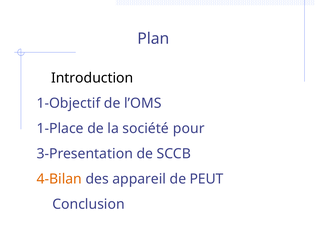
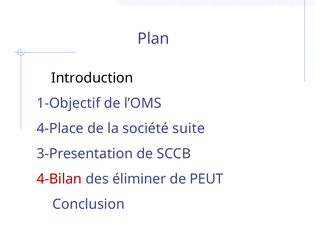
1-Place: 1-Place -> 4-Place
pour: pour -> suite
4-Bilan colour: orange -> red
appareil: appareil -> éliminer
